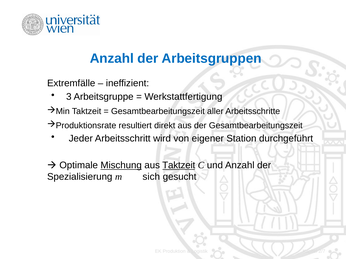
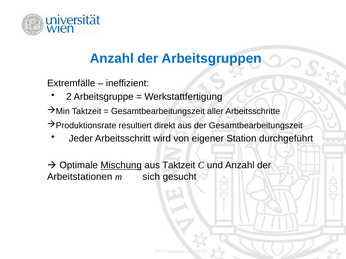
3: 3 -> 2
Taktzeit at (179, 166) underline: present -> none
Spezialisierung: Spezialisierung -> Arbeitstationen
